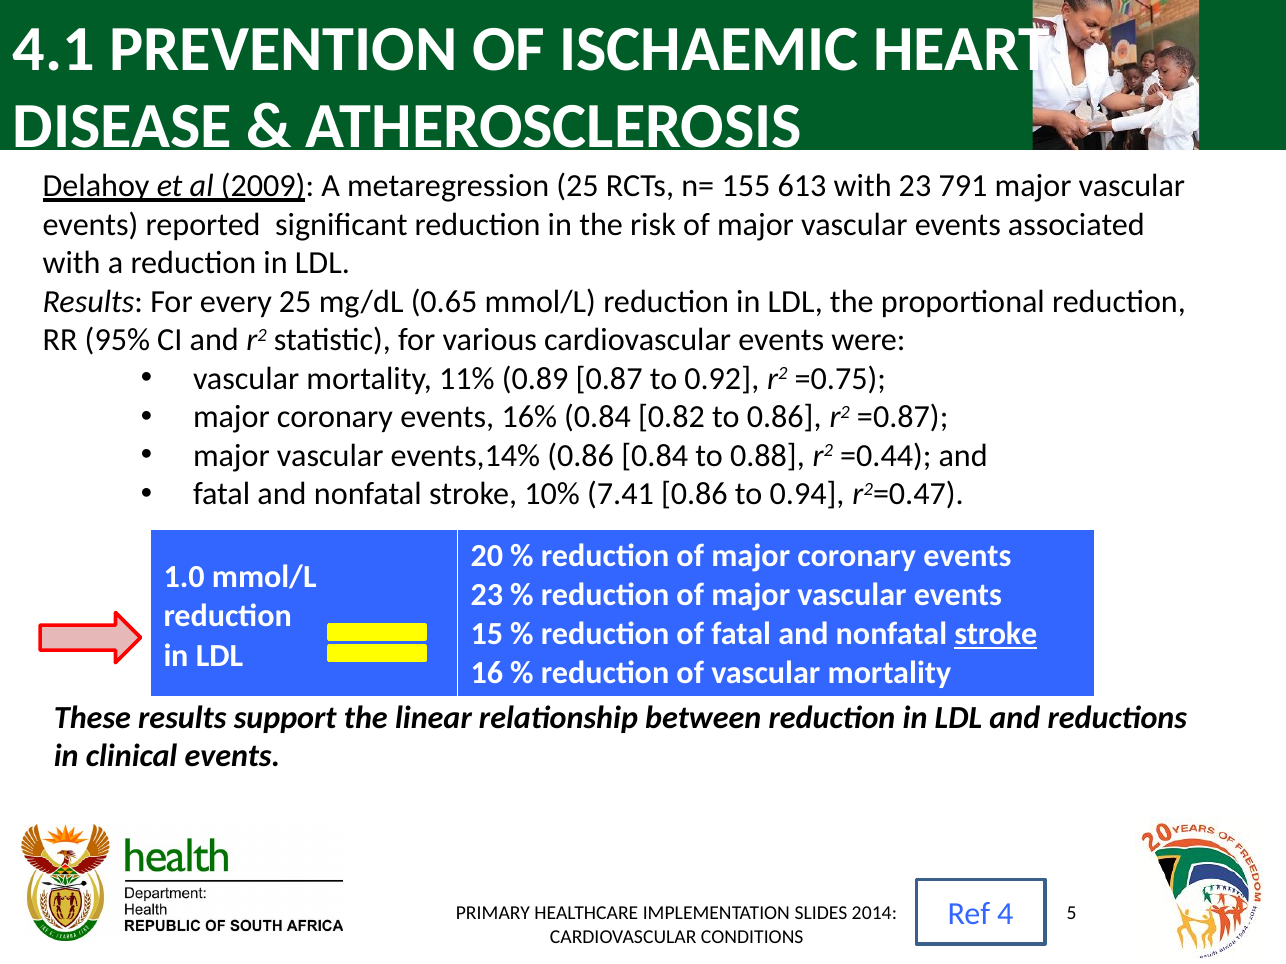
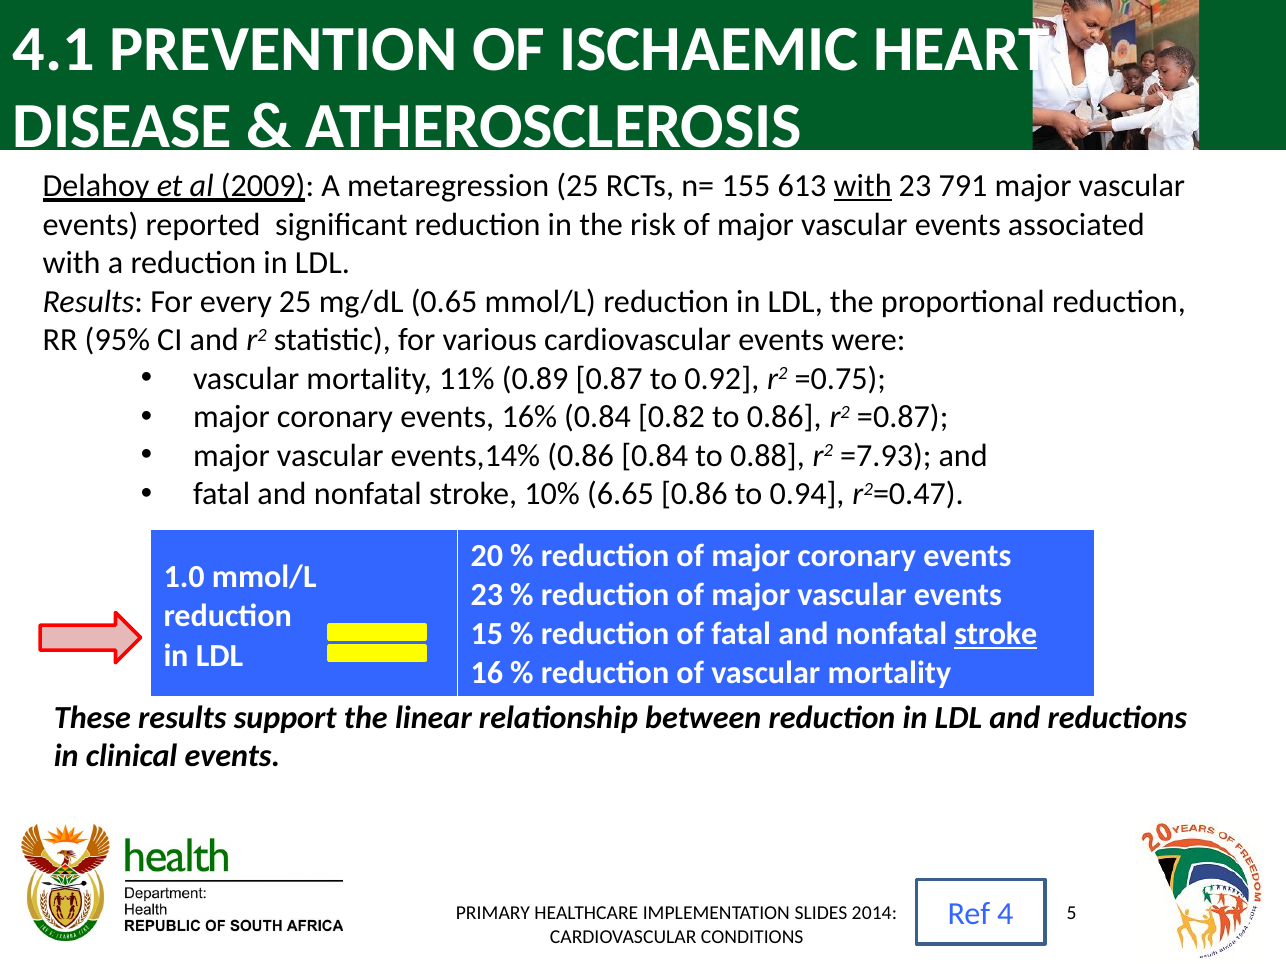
with at (863, 186) underline: none -> present
=0.44: =0.44 -> =7.93
7.41: 7.41 -> 6.65
